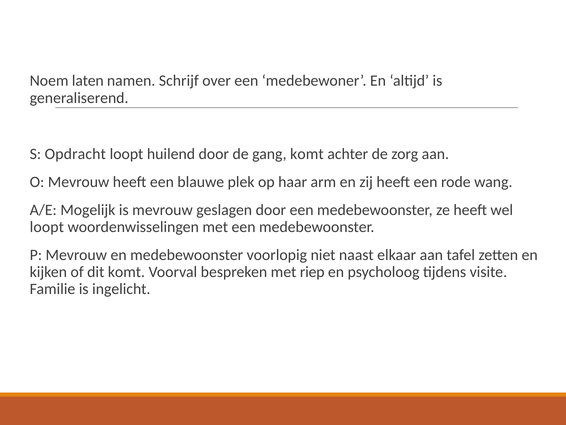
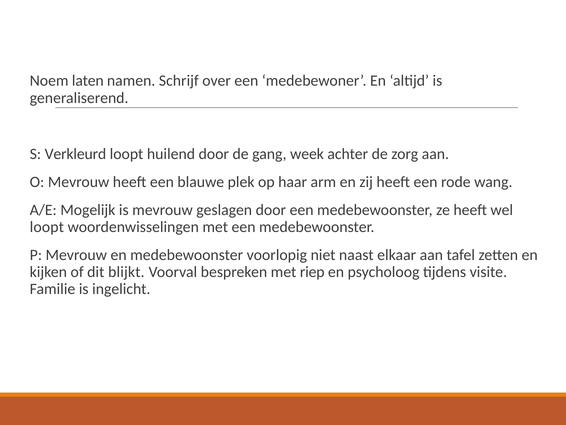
Opdracht: Opdracht -> Verkleurd
gang komt: komt -> week
dit komt: komt -> blijkt
